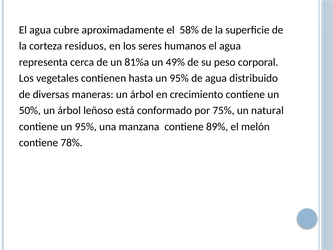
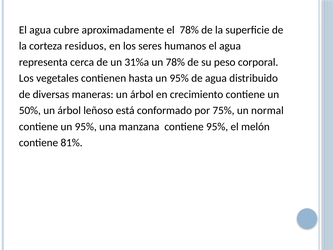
el 58%: 58% -> 78%
81%a: 81%a -> 31%a
un 49%: 49% -> 78%
natural: natural -> normal
contiene 89%: 89% -> 95%
78%: 78% -> 81%
